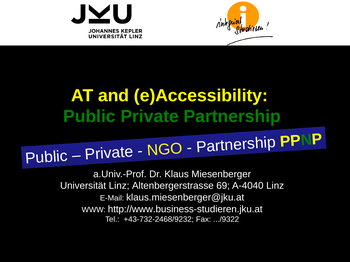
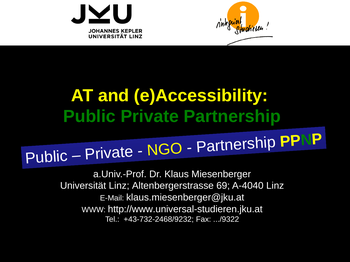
http://www.business-studieren.jku.at: http://www.business-studieren.jku.at -> http://www.universal-studieren.jku.at
